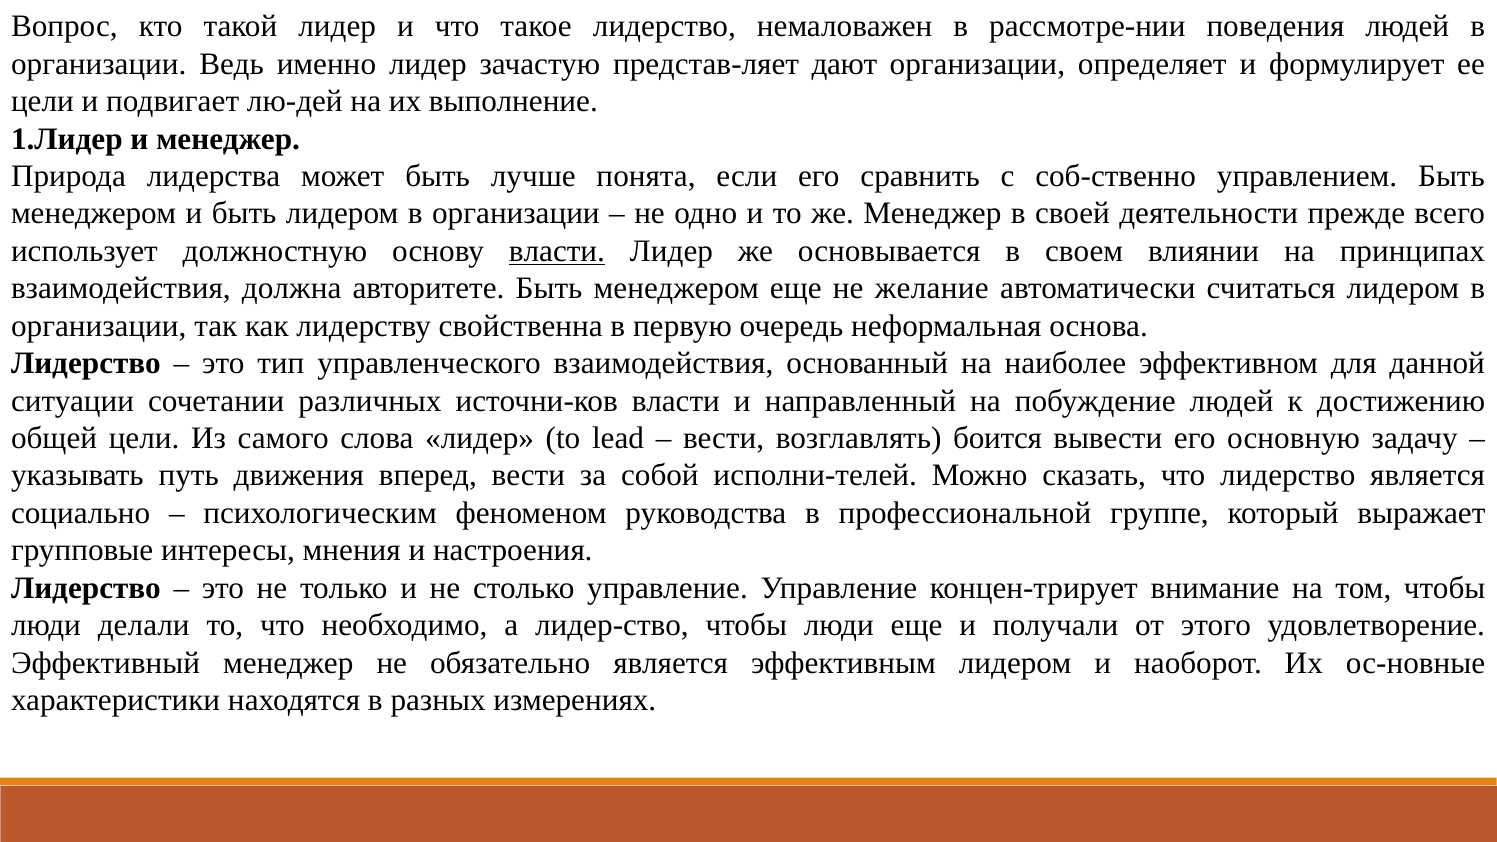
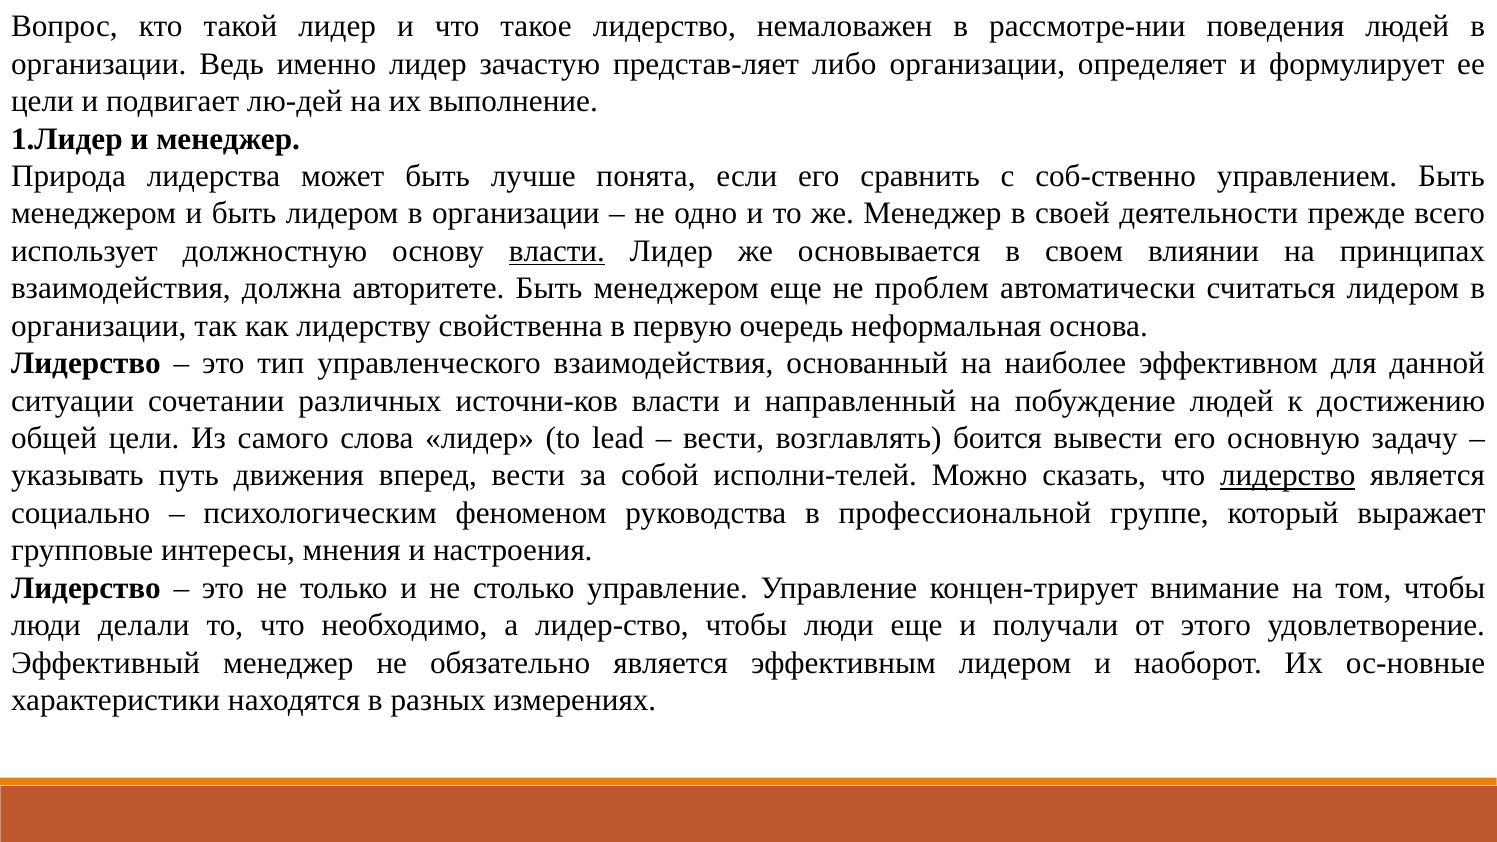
дают: дают -> либо
желание: желание -> проблем
лидерство at (1288, 476) underline: none -> present
